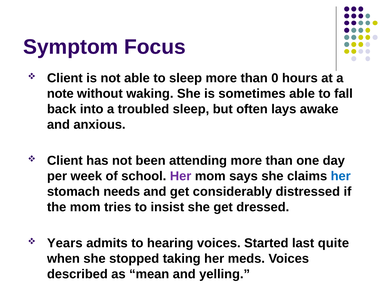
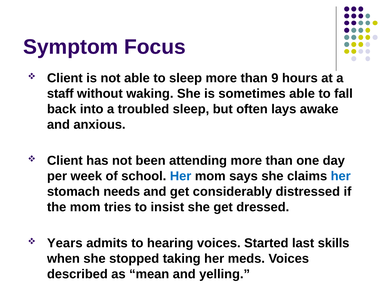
0: 0 -> 9
note: note -> staff
Her at (181, 176) colour: purple -> blue
quite: quite -> skills
